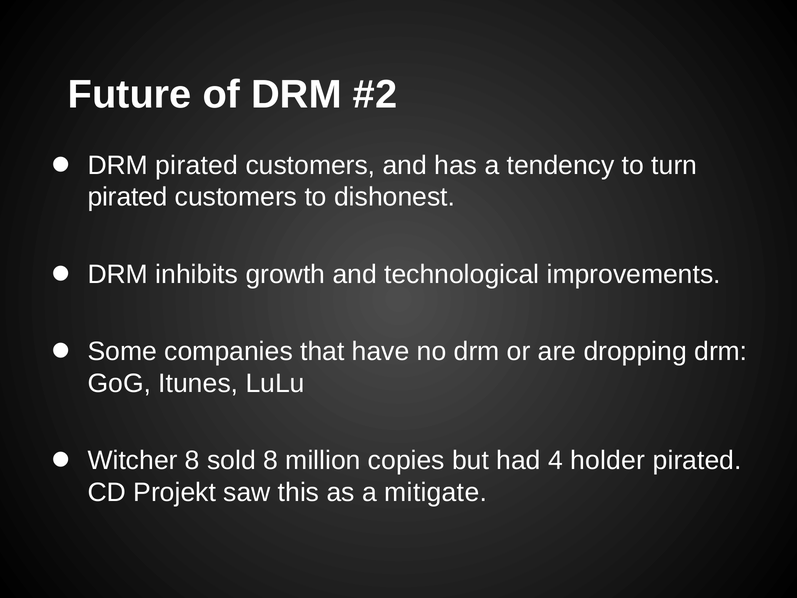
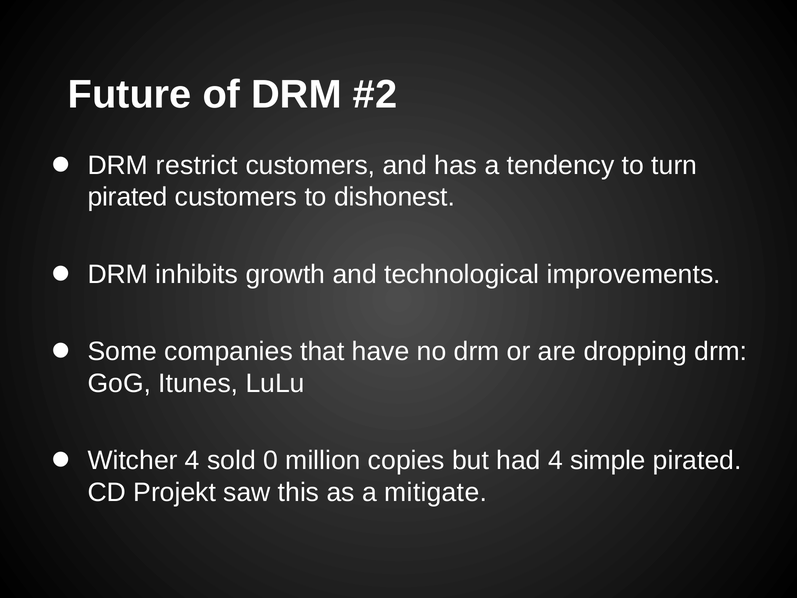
DRM pirated: pirated -> restrict
Witcher 8: 8 -> 4
sold 8: 8 -> 0
holder: holder -> simple
